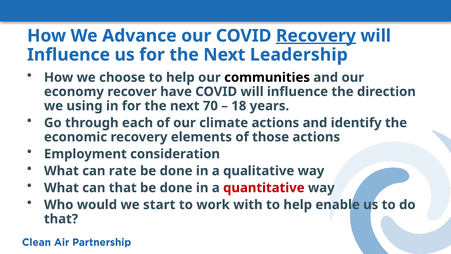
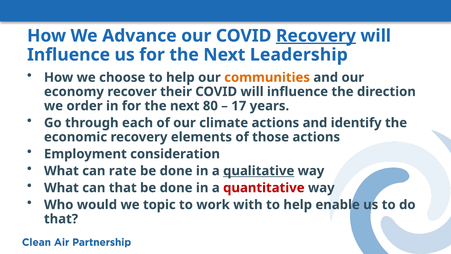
communities colour: black -> orange
have: have -> their
using: using -> order
70: 70 -> 80
18: 18 -> 17
qualitative underline: none -> present
start: start -> topic
